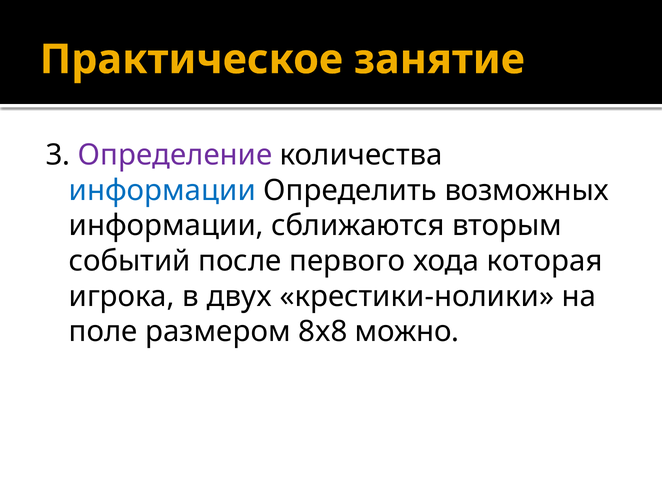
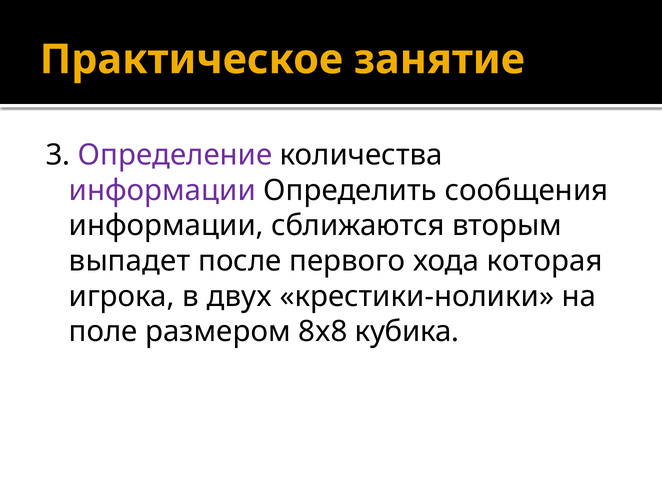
информации at (162, 190) colour: blue -> purple
возможных: возможных -> сообщения
событий: событий -> выпадет
можно: можно -> кубика
